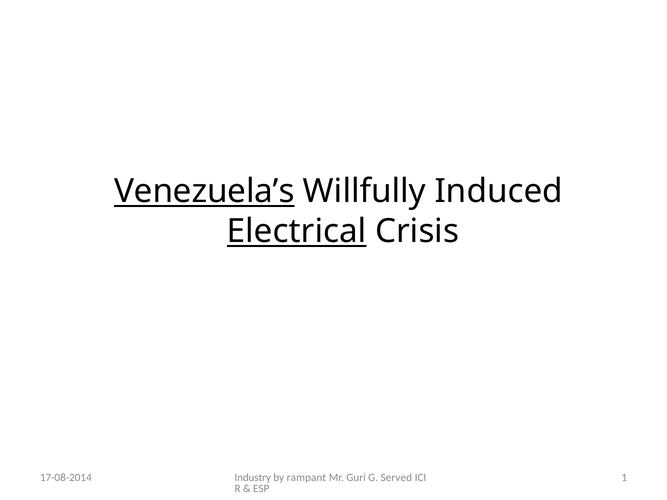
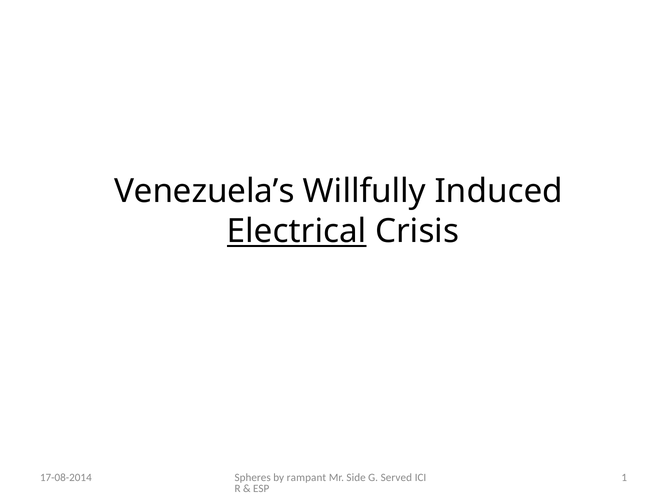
Venezuela’s underline: present -> none
Industry: Industry -> Spheres
Guri: Guri -> Side
